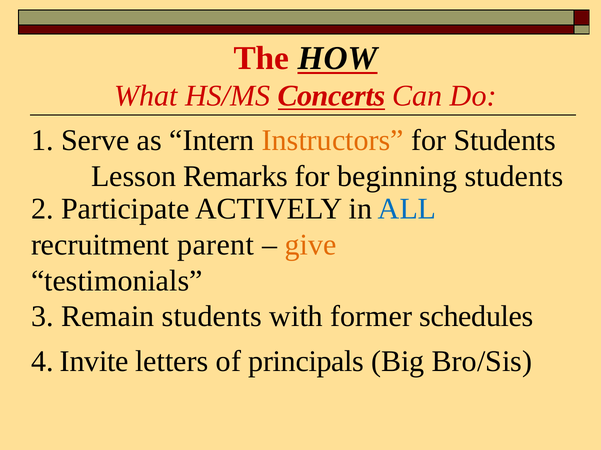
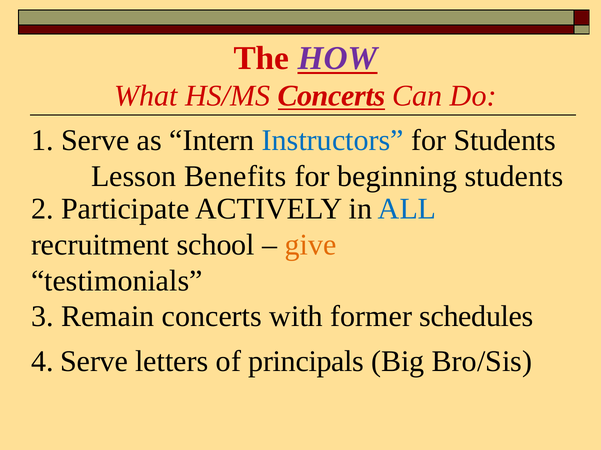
HOW colour: black -> purple
Instructors colour: orange -> blue
Remarks: Remarks -> Benefits
parent: parent -> school
Remain students: students -> concerts
4 Invite: Invite -> Serve
